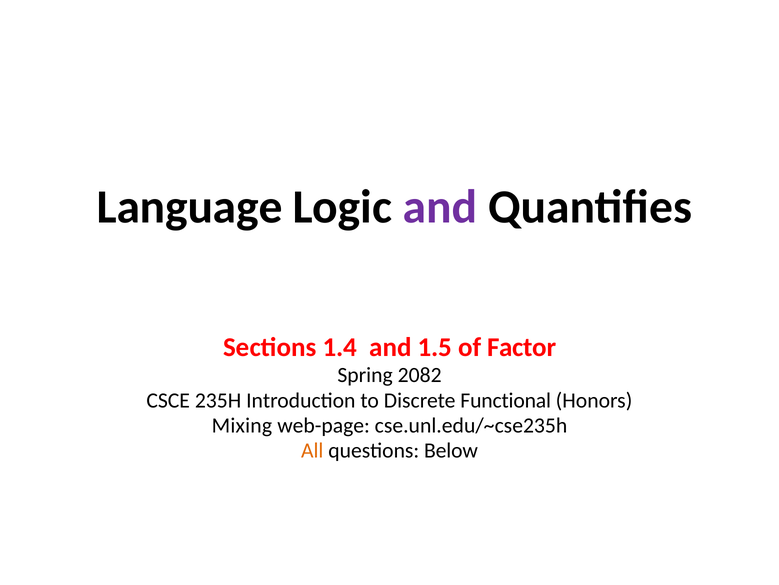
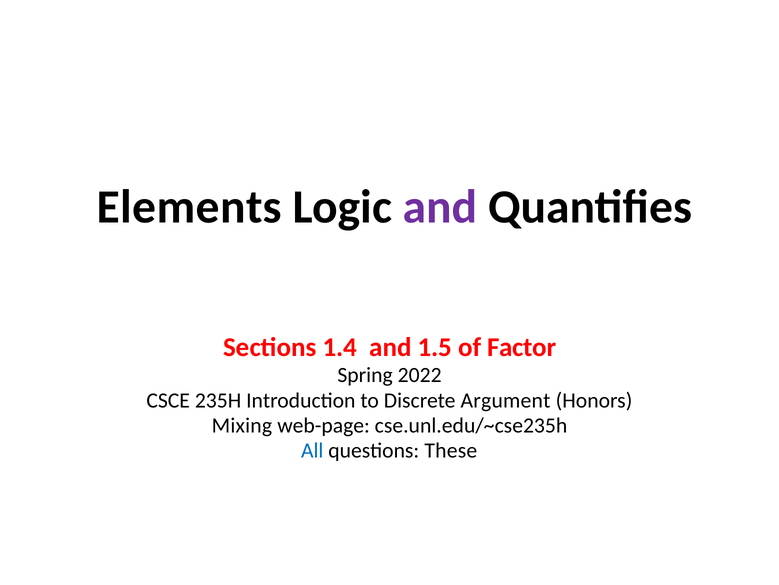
Language: Language -> Elements
2082: 2082 -> 2022
Functional: Functional -> Argument
All colour: orange -> blue
Below: Below -> These
